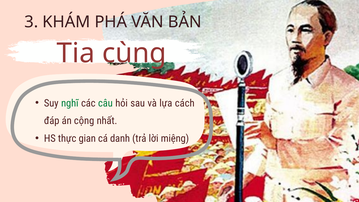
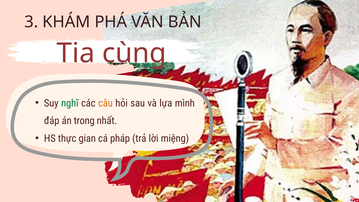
câu colour: green -> orange
cách: cách -> mình
cộng: cộng -> trong
danh: danh -> pháp
